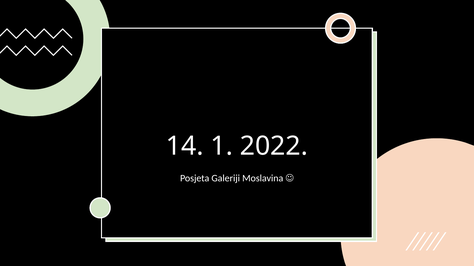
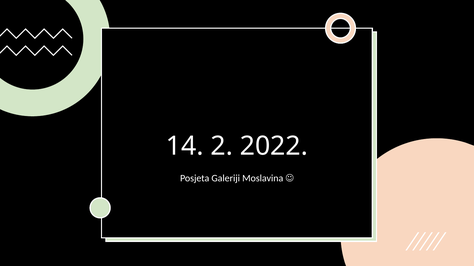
1: 1 -> 2
